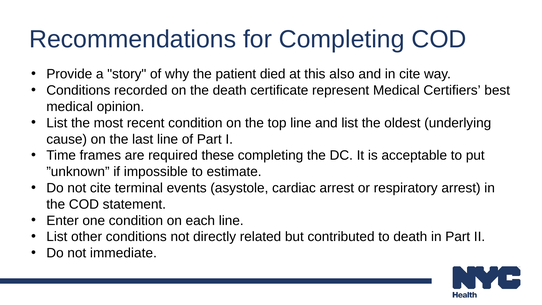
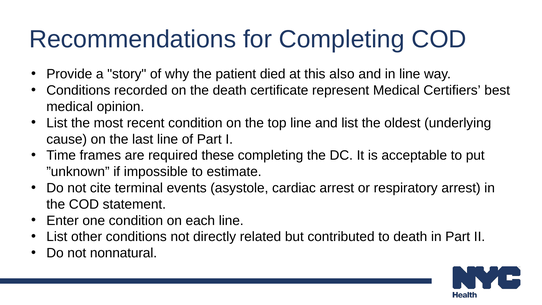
in cite: cite -> line
immediate: immediate -> nonnatural
